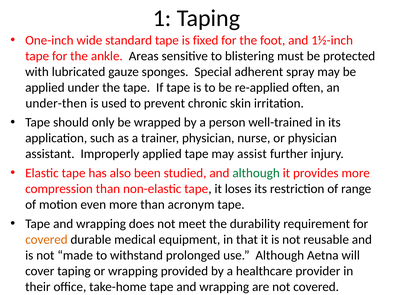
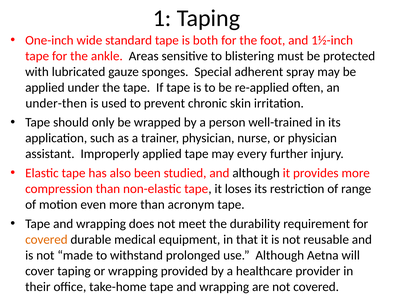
fixed: fixed -> both
assist: assist -> every
although at (256, 173) colour: green -> black
